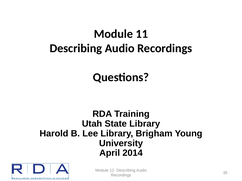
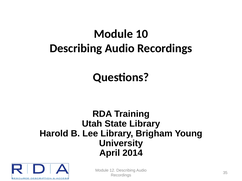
11: 11 -> 10
